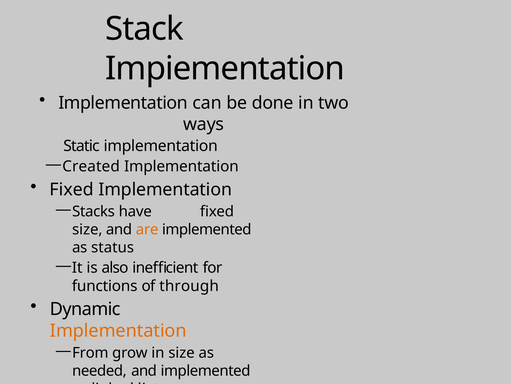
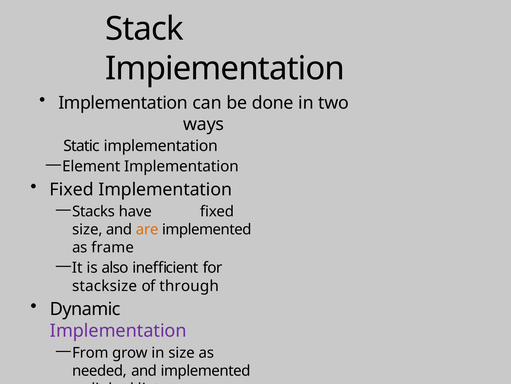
Created: Created -> Element
status: status -> frame
functions: functions -> stacksize
Implementation at (118, 330) colour: orange -> purple
